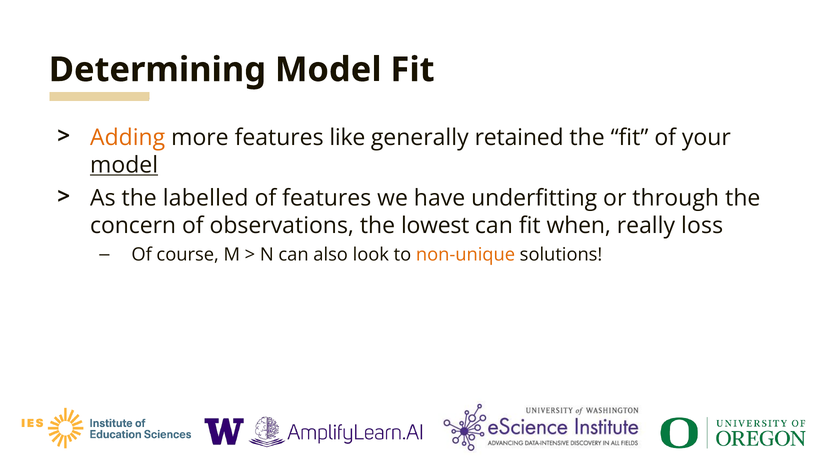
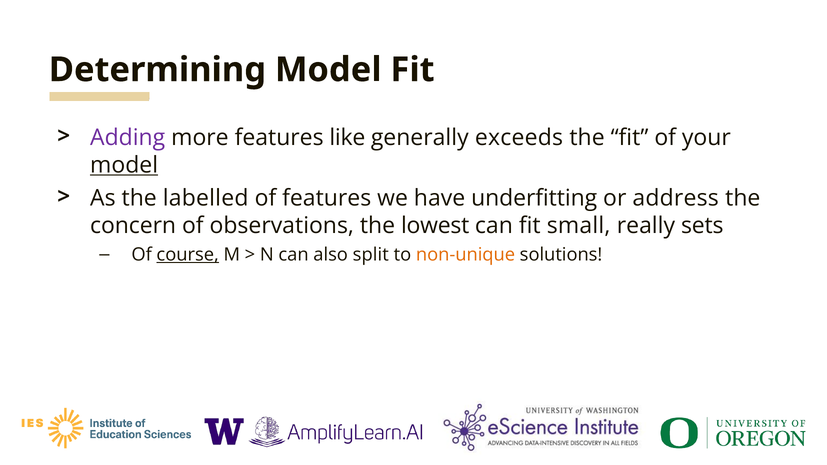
Adding colour: orange -> purple
retained: retained -> exceeds
through: through -> address
when: when -> small
loss: loss -> sets
course underline: none -> present
look: look -> split
